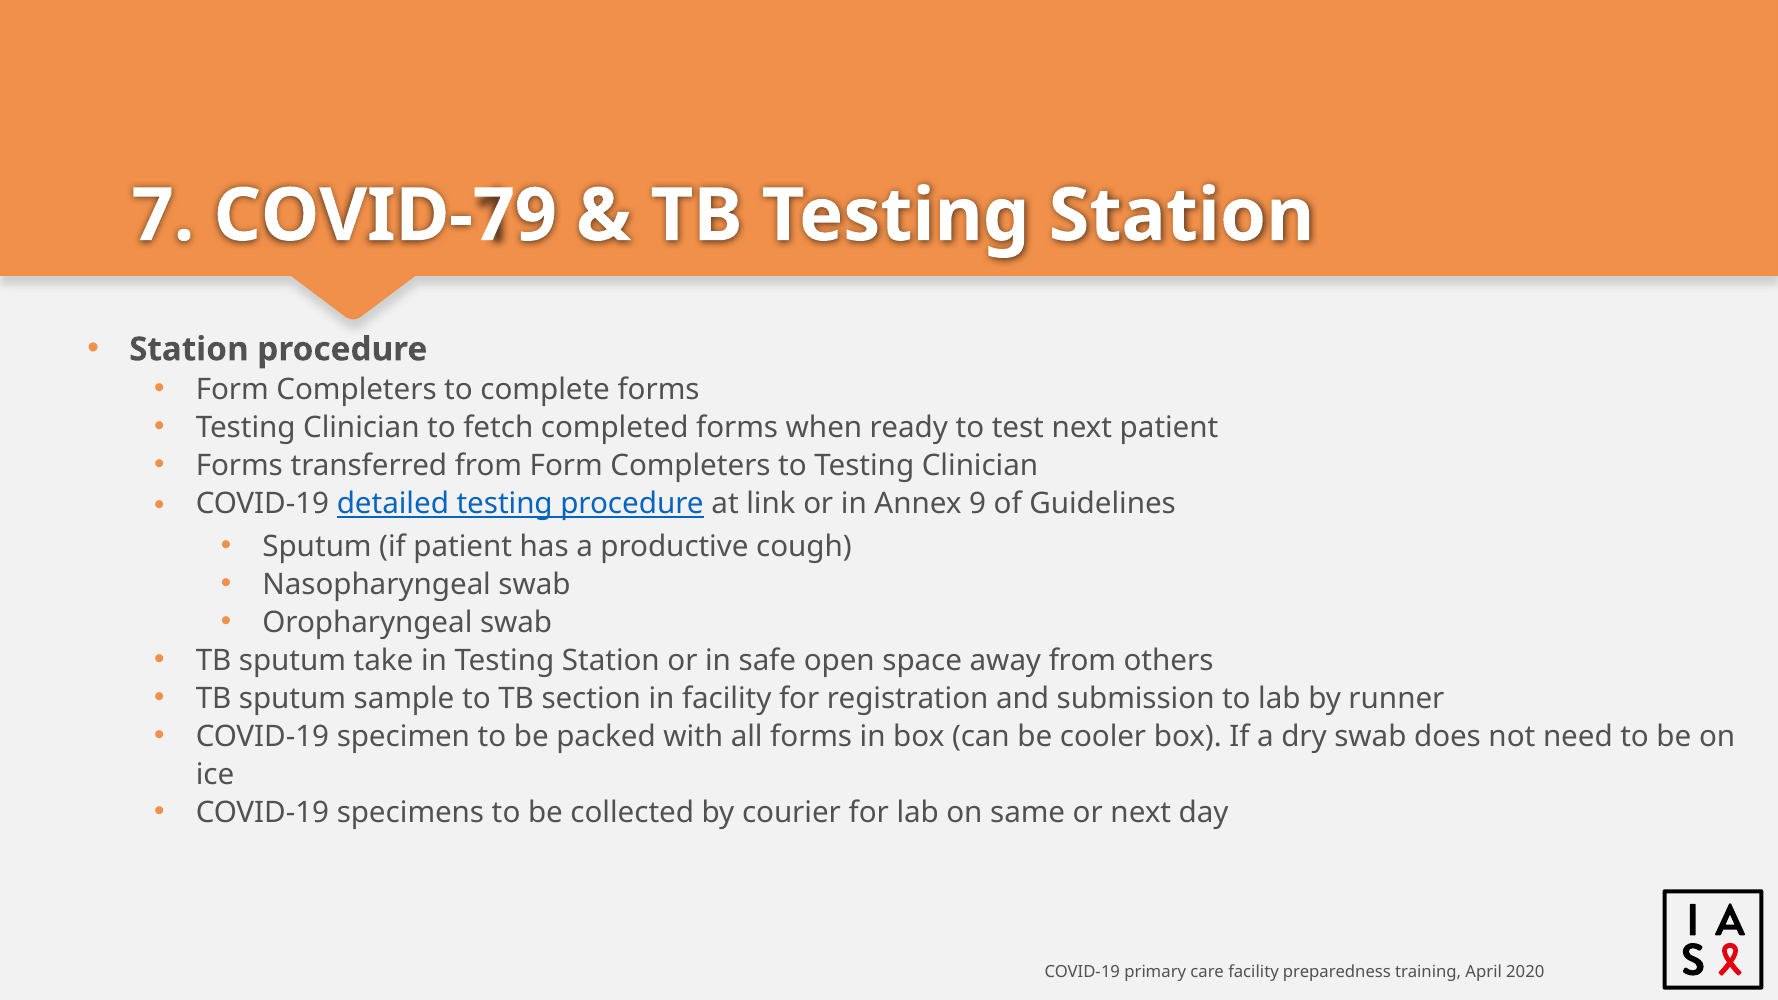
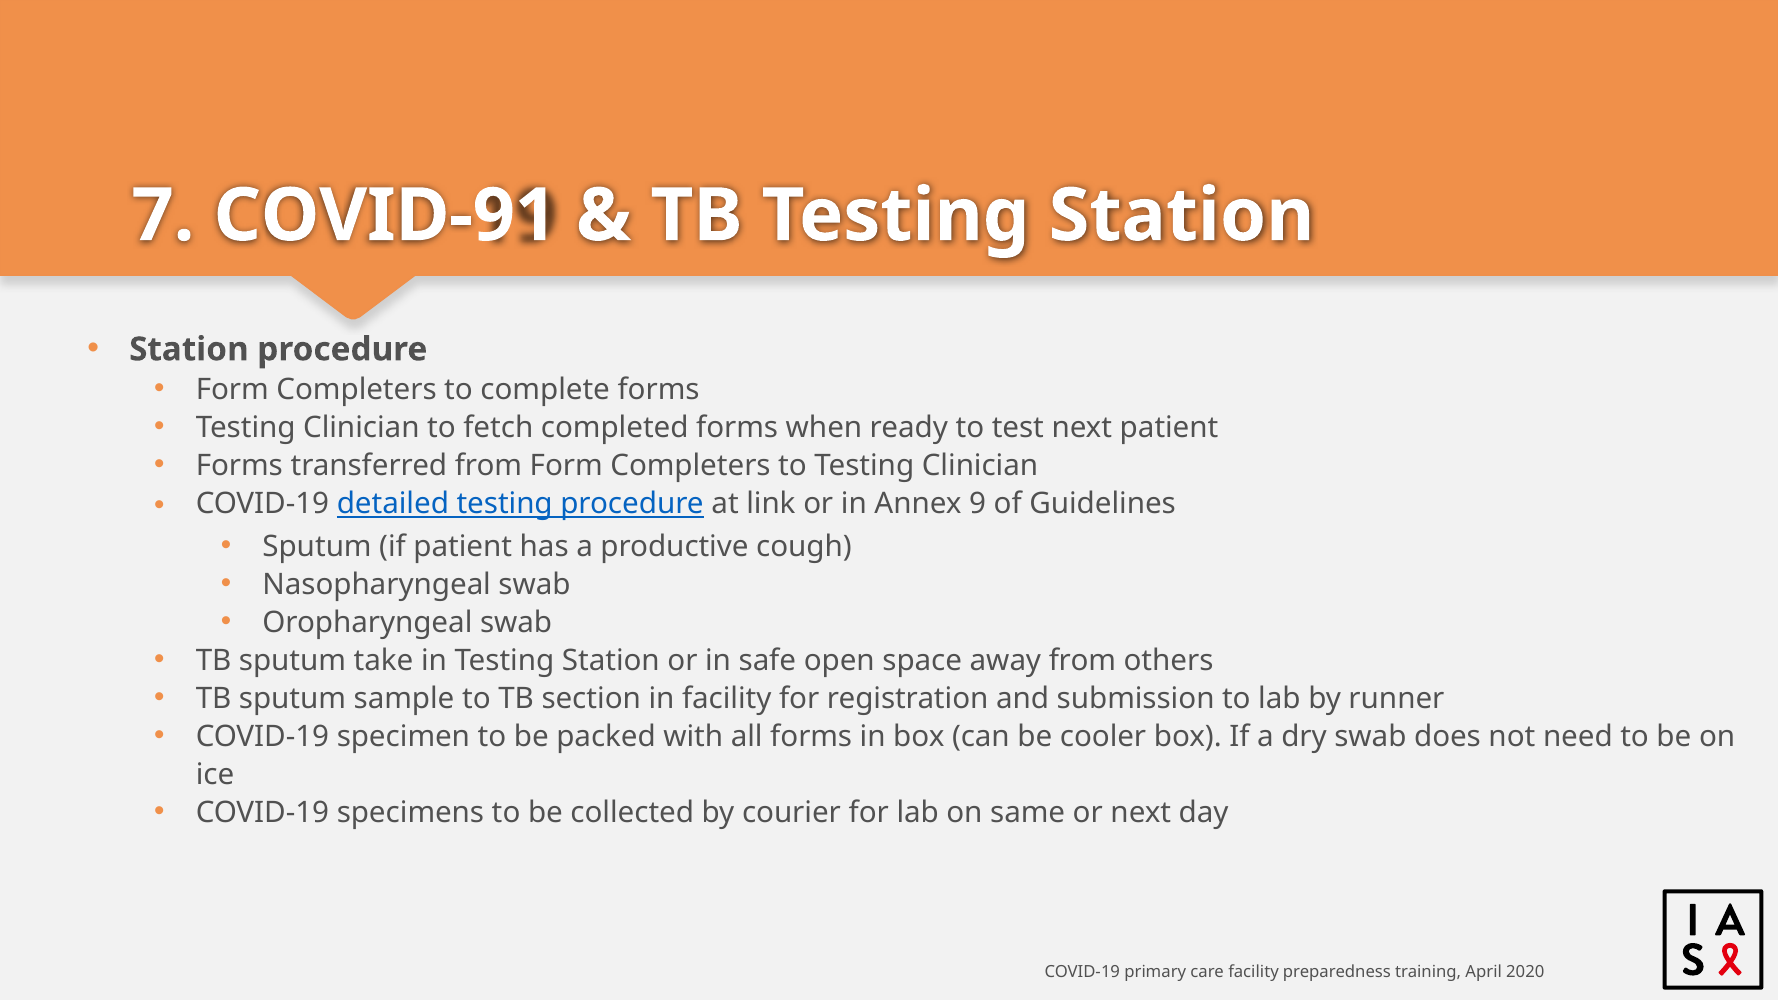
COVID-79: COVID-79 -> COVID-91
